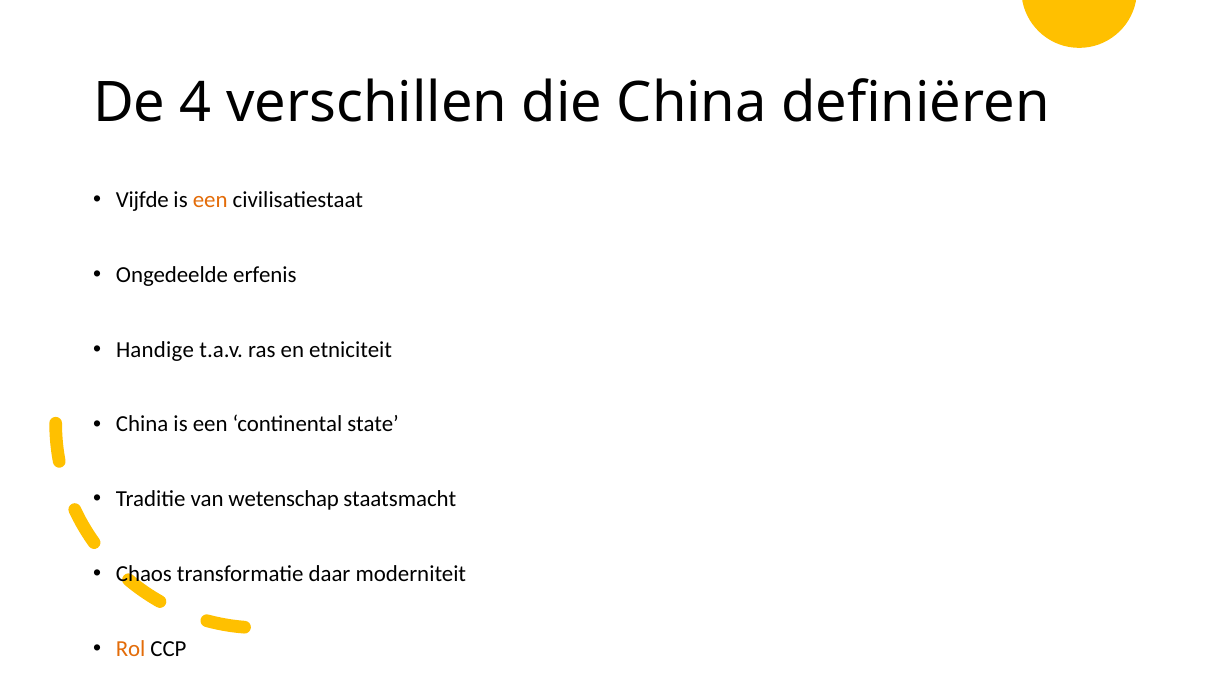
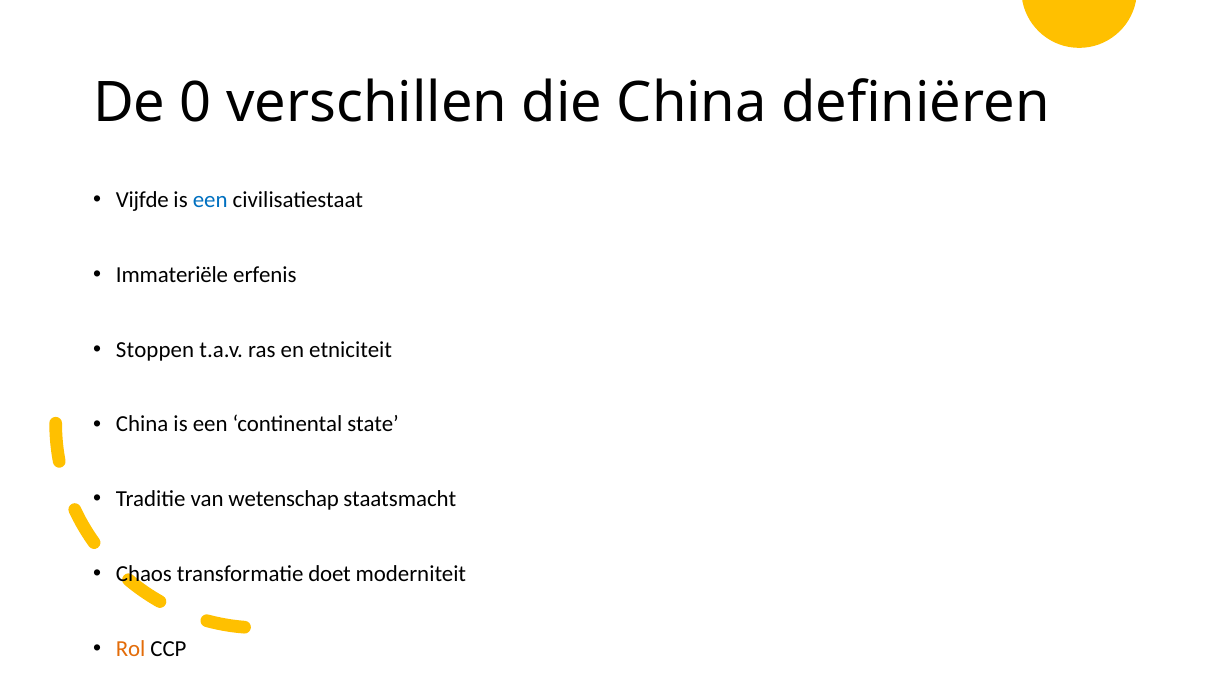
4: 4 -> 0
een at (210, 200) colour: orange -> blue
Ongedeelde: Ongedeelde -> Immateriële
Handige: Handige -> Stoppen
daar: daar -> doet
